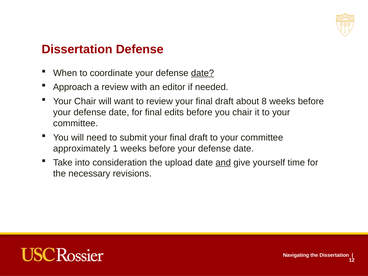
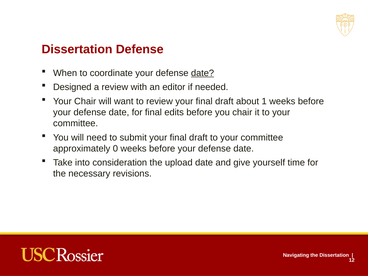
Approach: Approach -> Designed
8: 8 -> 1
1: 1 -> 0
and underline: present -> none
